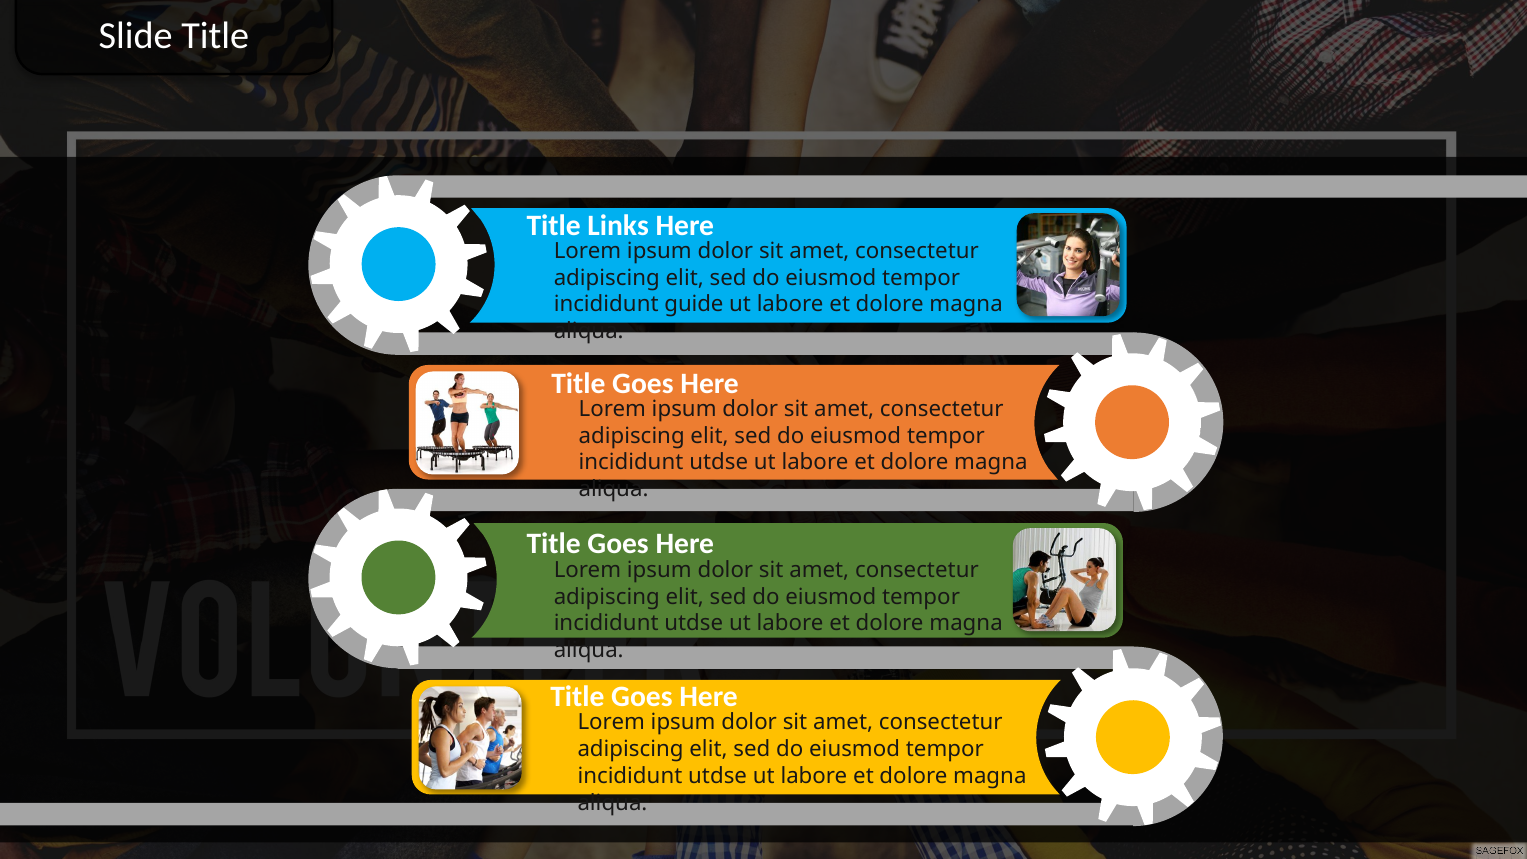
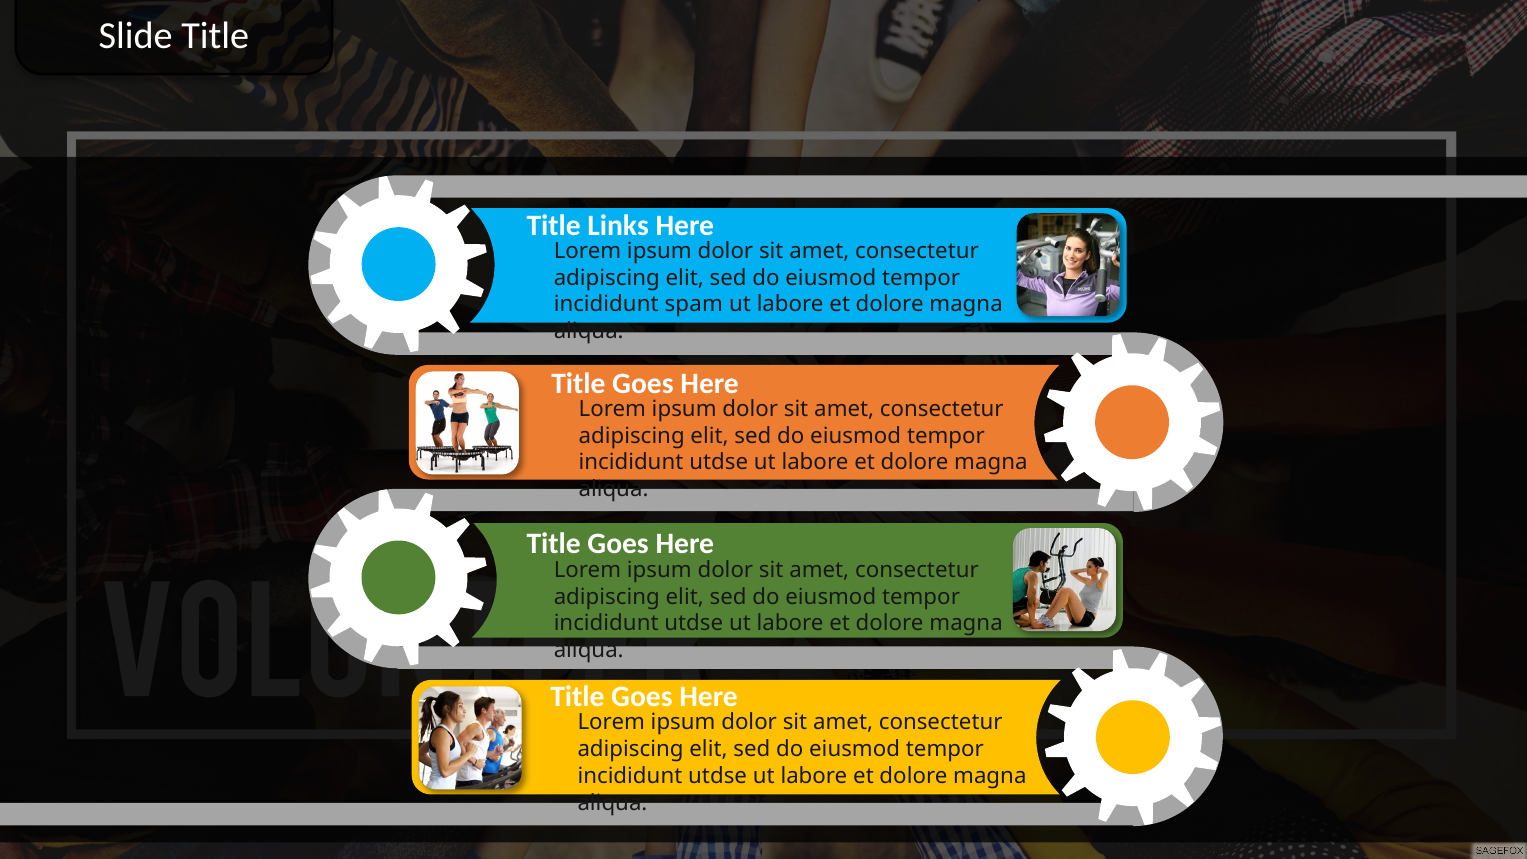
guide: guide -> spam
